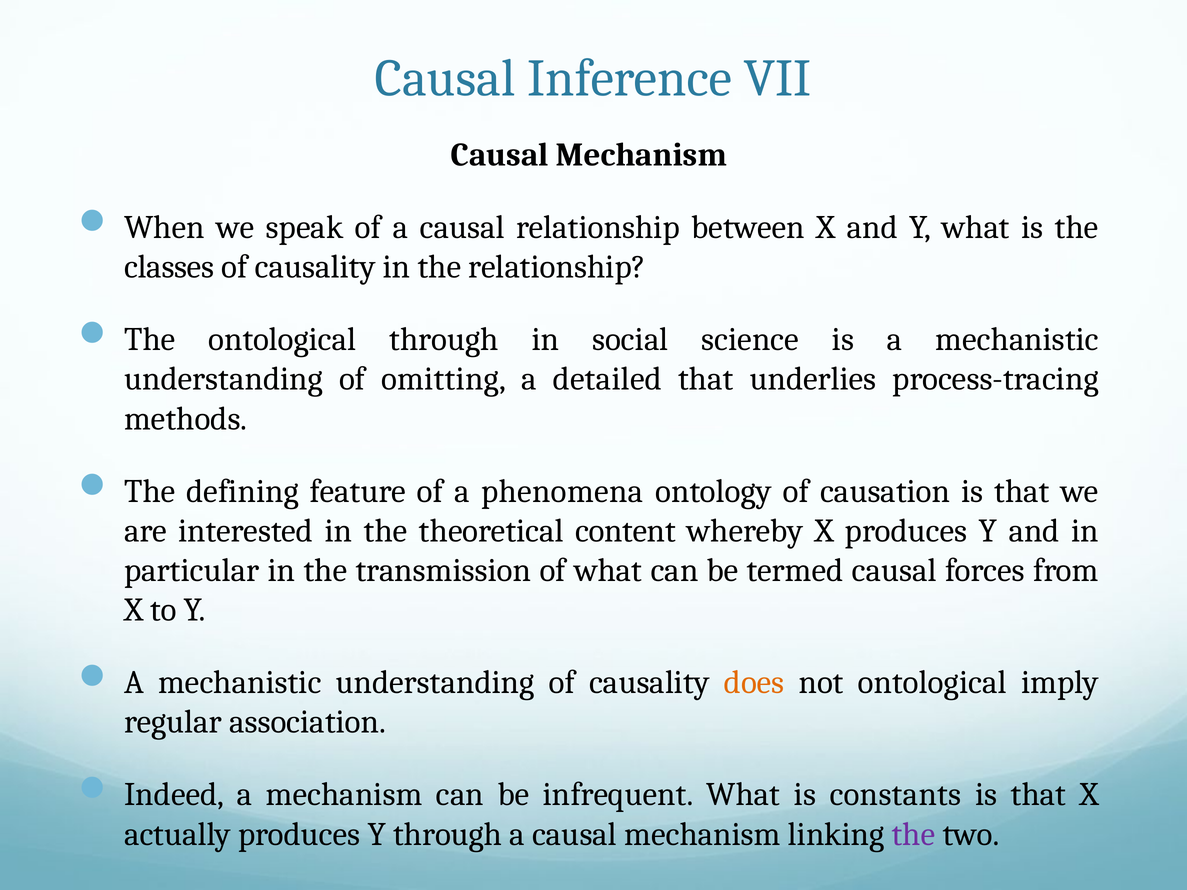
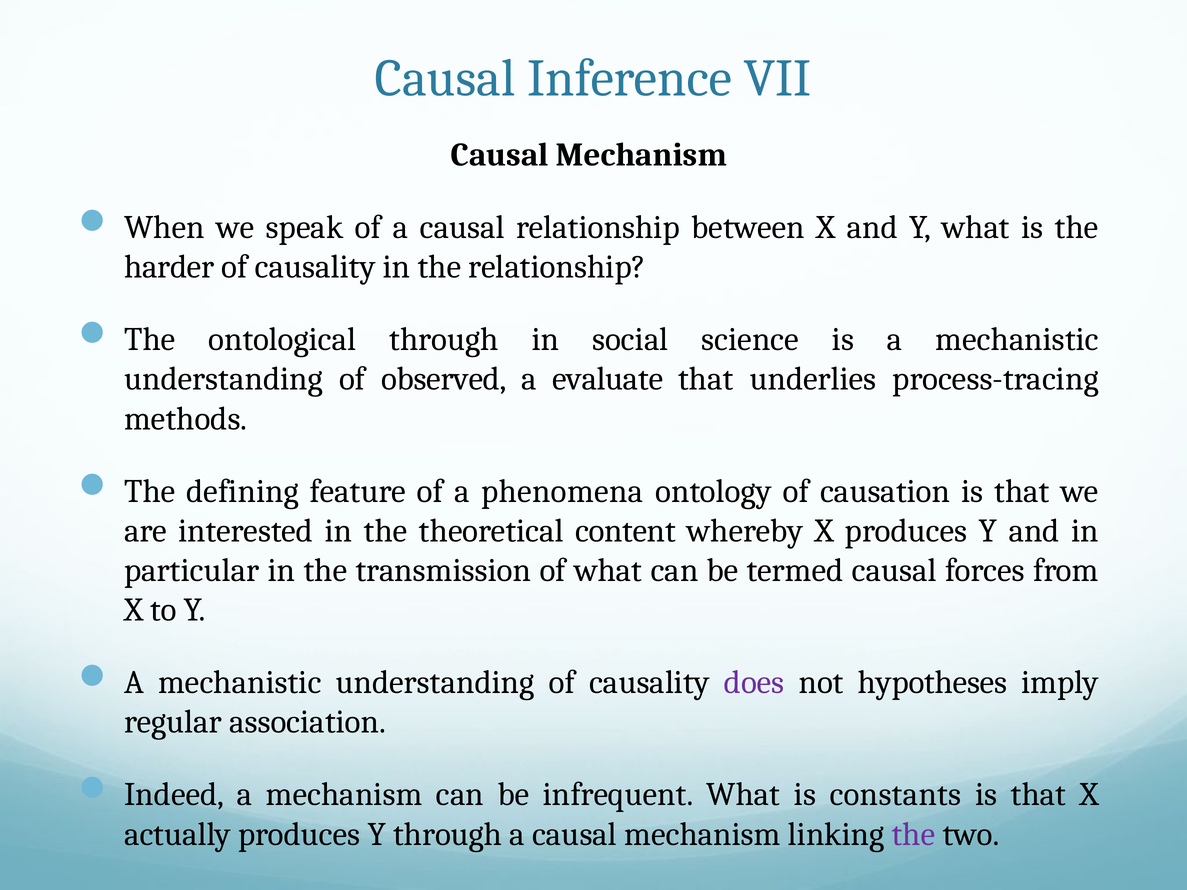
classes: classes -> harder
omitting: omitting -> observed
detailed: detailed -> evaluate
does colour: orange -> purple
not ontological: ontological -> hypotheses
